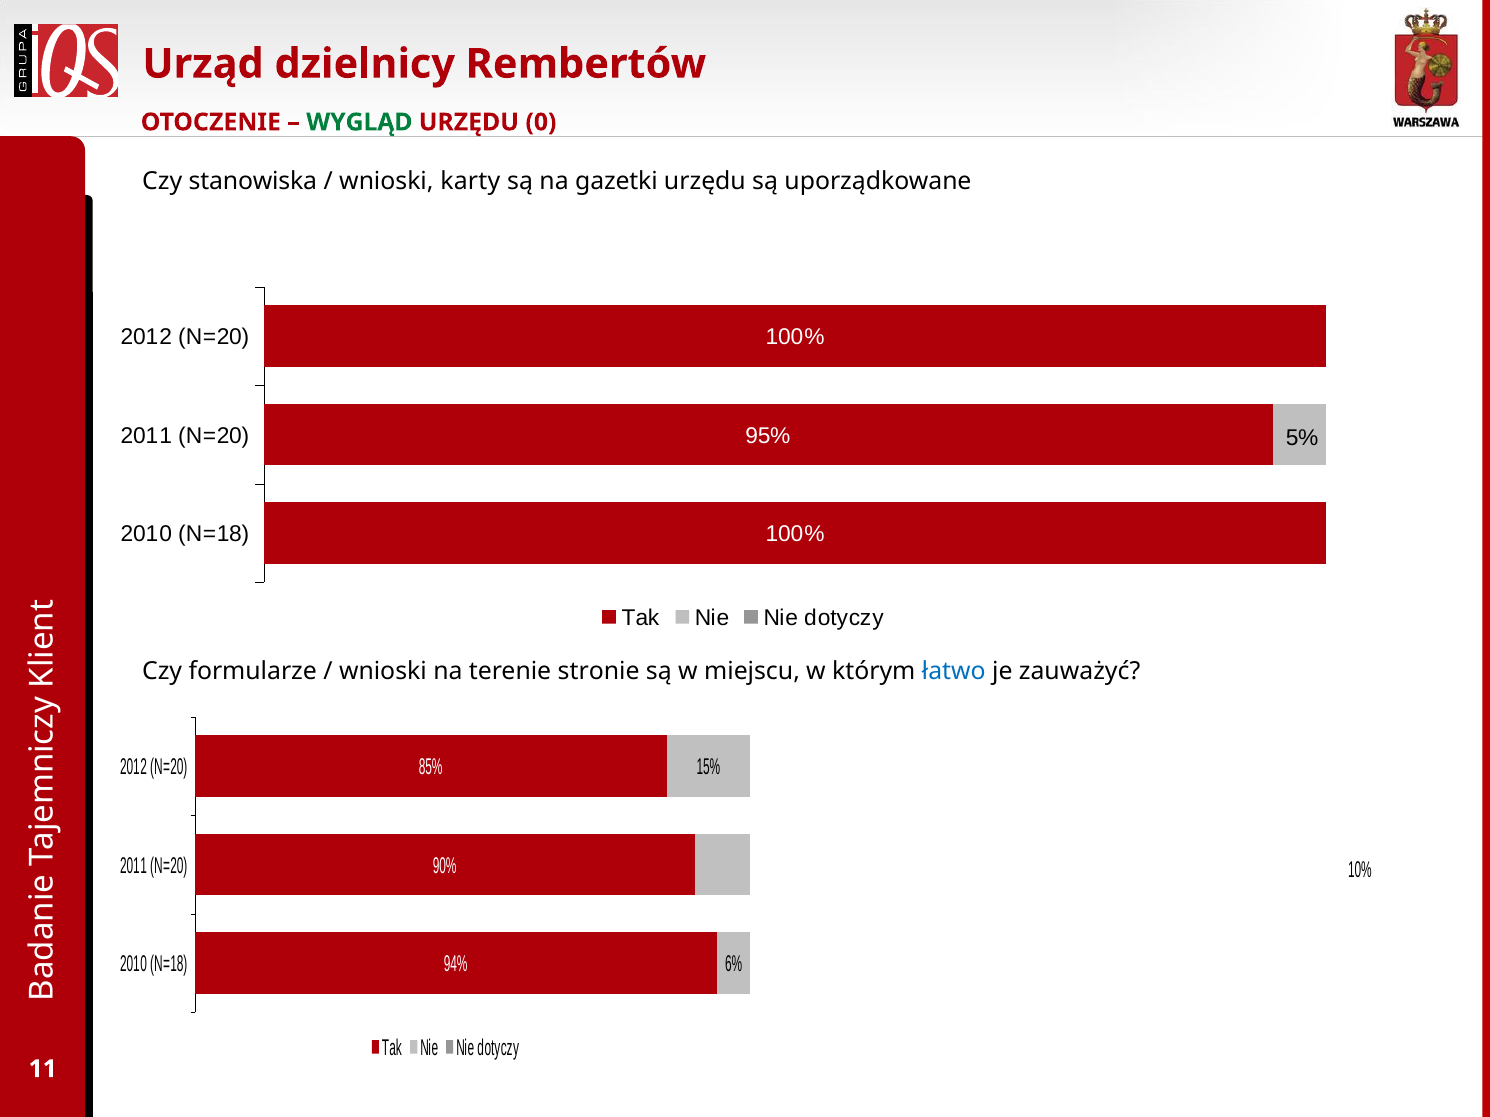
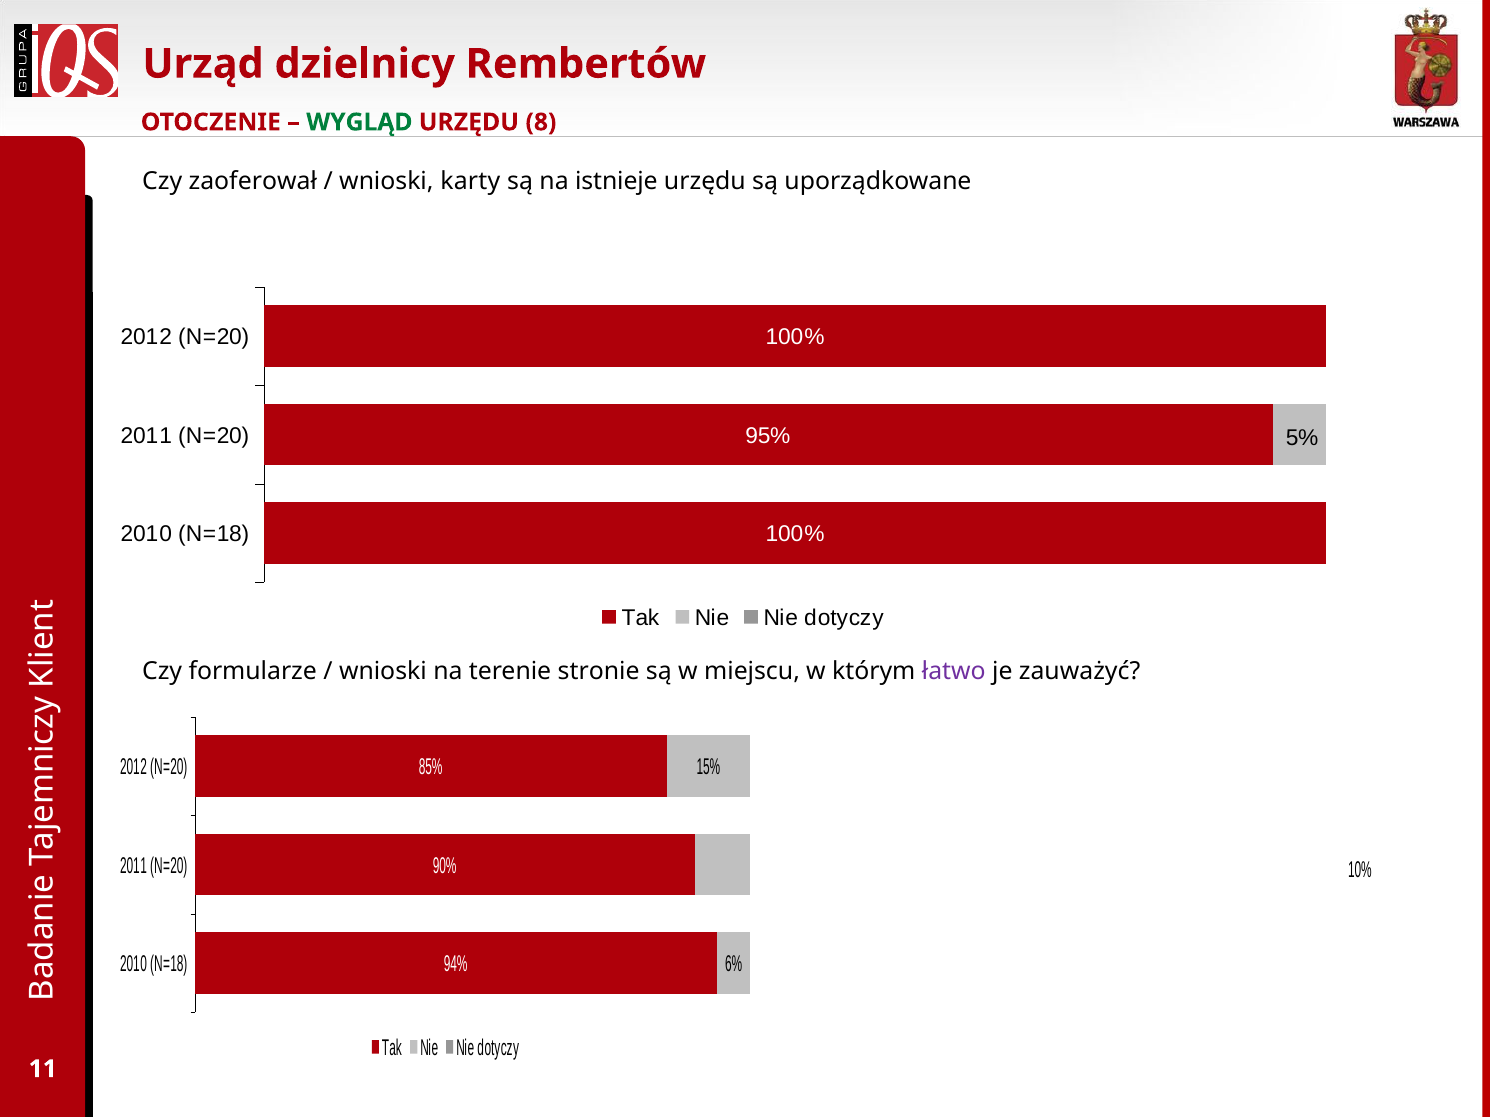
0: 0 -> 8
stanowiska: stanowiska -> zaoferował
gazetki: gazetki -> istnieje
łatwo colour: blue -> purple
